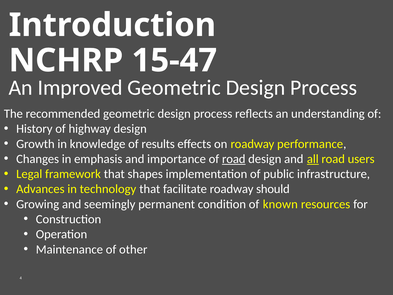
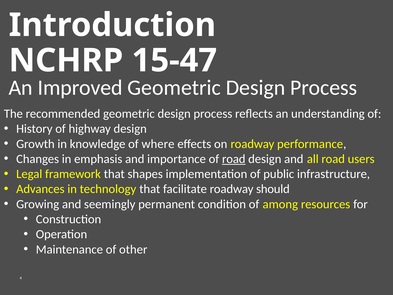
results: results -> where
all underline: present -> none
known: known -> among
